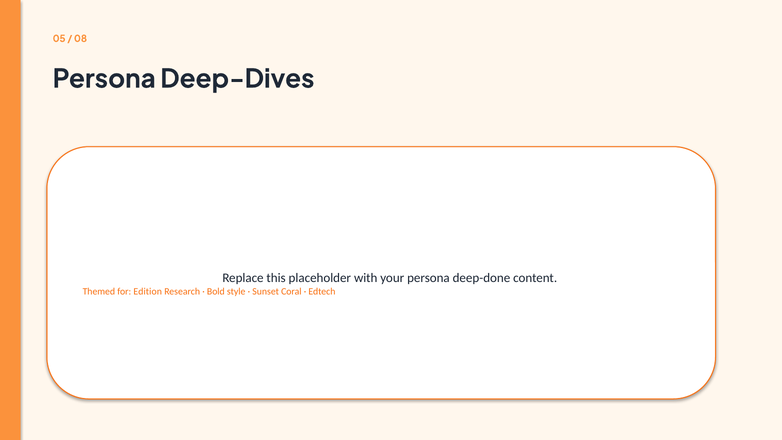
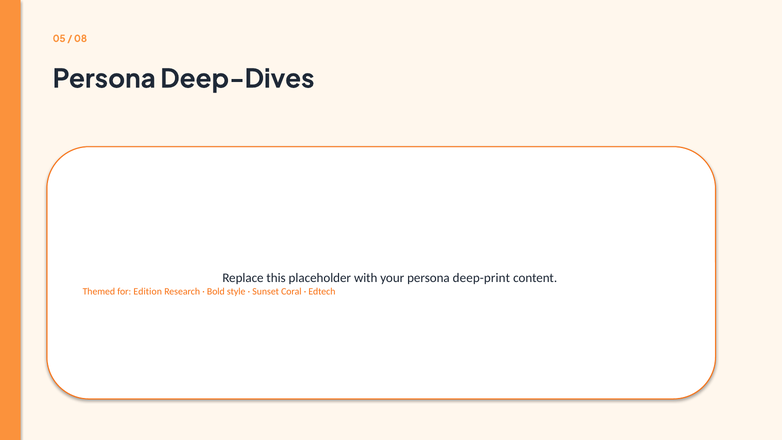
deep-done: deep-done -> deep-print
